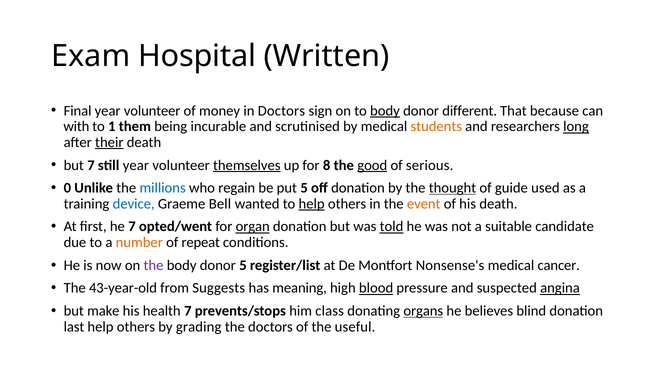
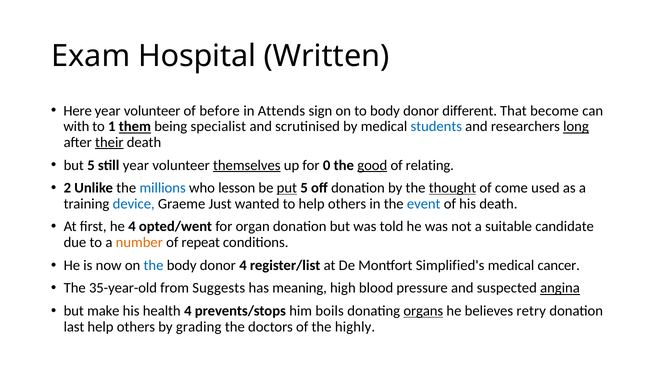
Final: Final -> Here
money: money -> before
in Doctors: Doctors -> Attends
body at (385, 111) underline: present -> none
because: because -> become
them underline: none -> present
incurable: incurable -> specialist
students colour: orange -> blue
but 7: 7 -> 5
8: 8 -> 0
serious: serious -> relating
0: 0 -> 2
regain: regain -> lesson
put underline: none -> present
guide: guide -> come
Bell: Bell -> Just
help at (312, 204) underline: present -> none
event colour: orange -> blue
he 7: 7 -> 4
organ underline: present -> none
told underline: present -> none
the at (154, 265) colour: purple -> blue
donor 5: 5 -> 4
Nonsense's: Nonsense's -> Simplified's
43-year-old: 43-year-old -> 35-year-old
blood underline: present -> none
health 7: 7 -> 4
class: class -> boils
blind: blind -> retry
useful: useful -> highly
